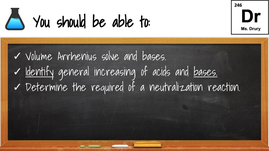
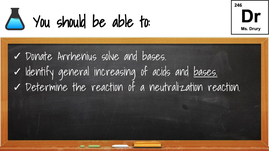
Volume: Volume -> Donate
Identify underline: present -> none
the required: required -> reaction
